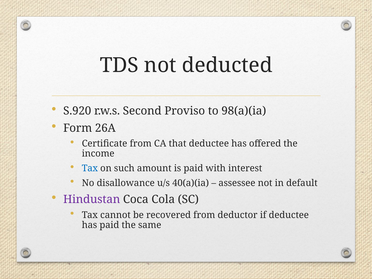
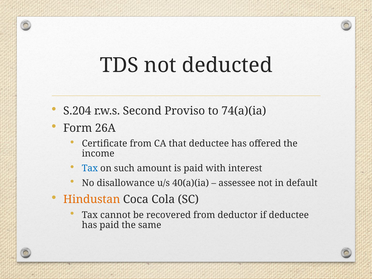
S.920: S.920 -> S.204
98(a)(ia: 98(a)(ia -> 74(a)(ia
Hindustan colour: purple -> orange
